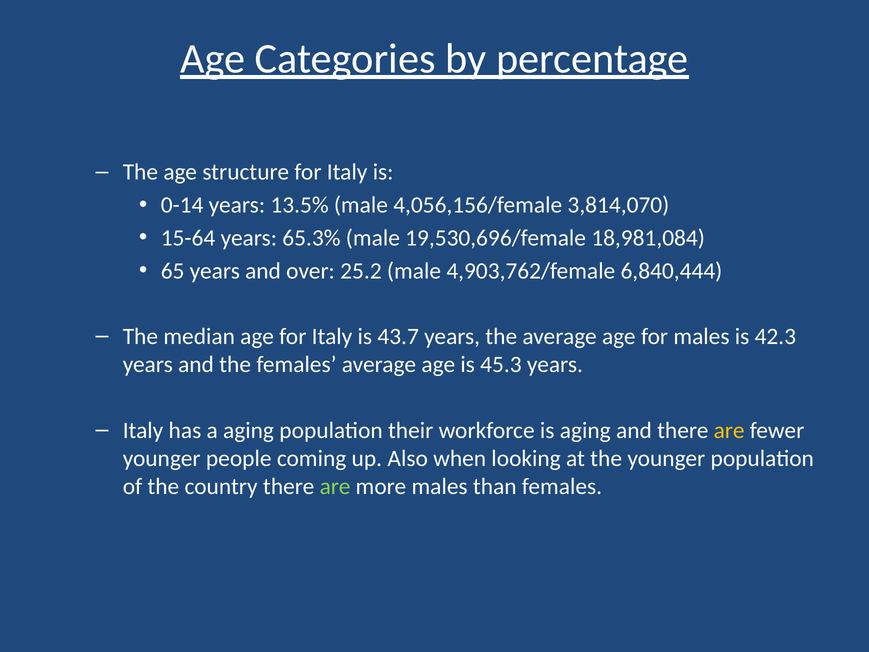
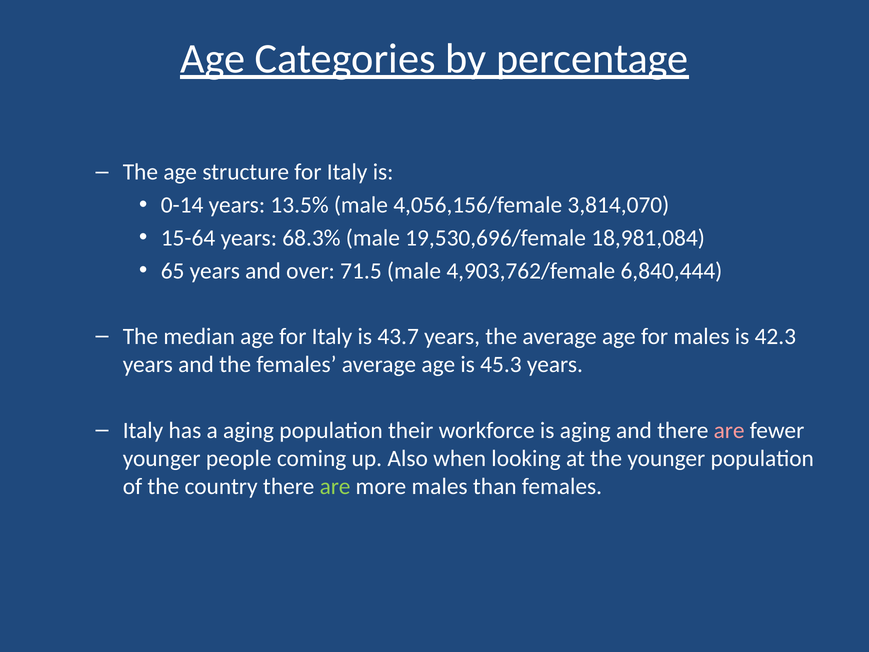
65.3%: 65.3% -> 68.3%
25.2: 25.2 -> 71.5
are at (729, 430) colour: yellow -> pink
